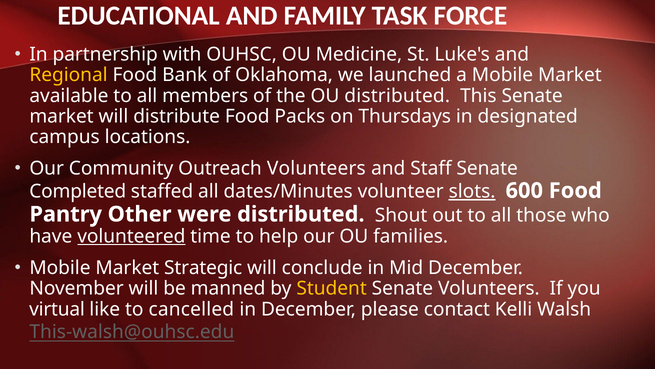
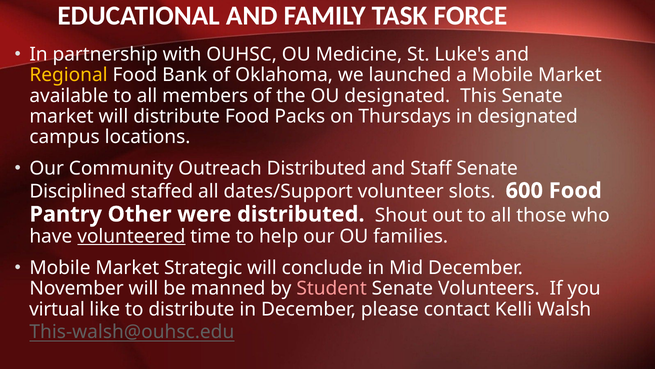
OU distributed: distributed -> designated
Outreach Volunteers: Volunteers -> Distributed
Completed: Completed -> Disciplined
dates/Minutes: dates/Minutes -> dates/Support
slots underline: present -> none
Student colour: yellow -> pink
to cancelled: cancelled -> distribute
